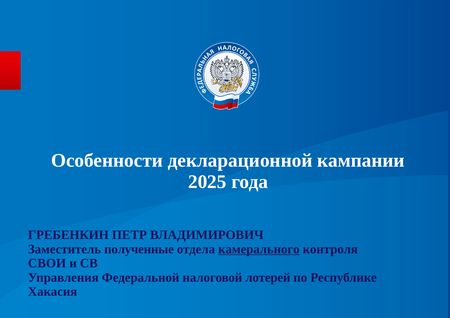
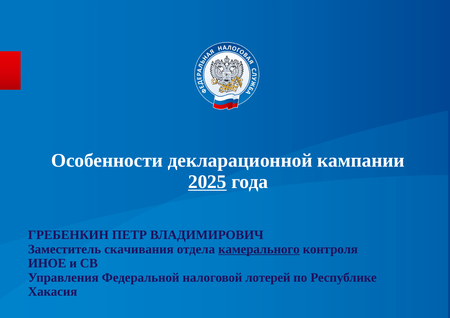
2025 underline: none -> present
полученные: полученные -> скачивания
СВОИ: СВОИ -> ИНОЕ
